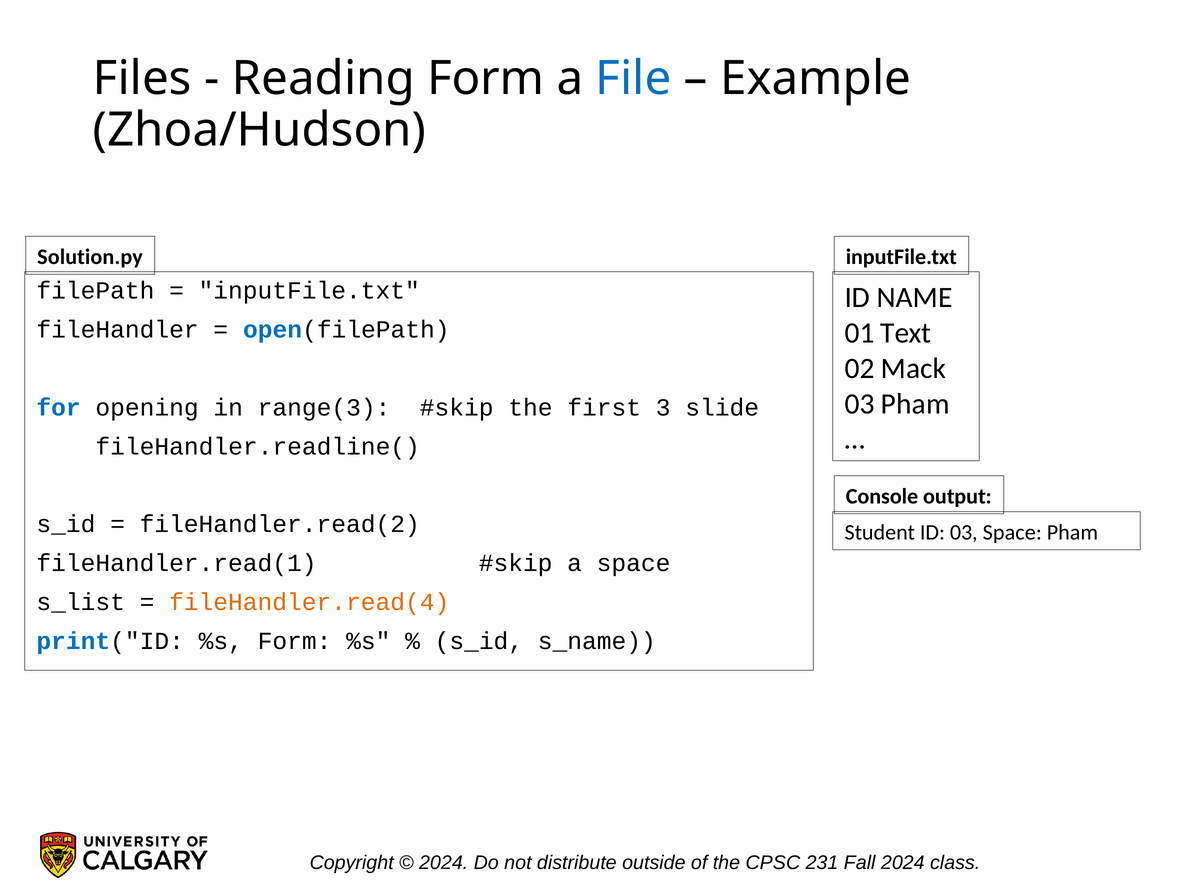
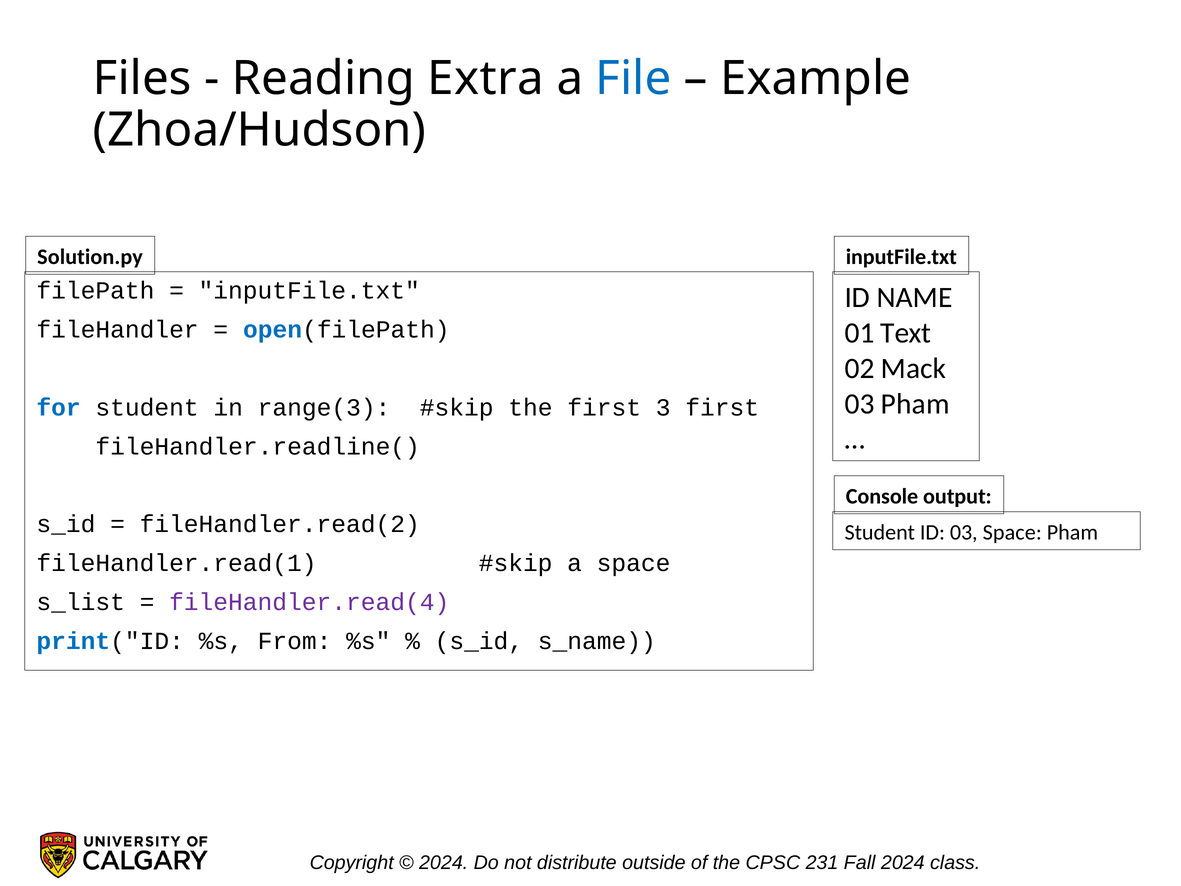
Reading Form: Form -> Extra
for opening: opening -> student
3 slide: slide -> first
fileHandler.read(4 colour: orange -> purple
%s Form: Form -> From
